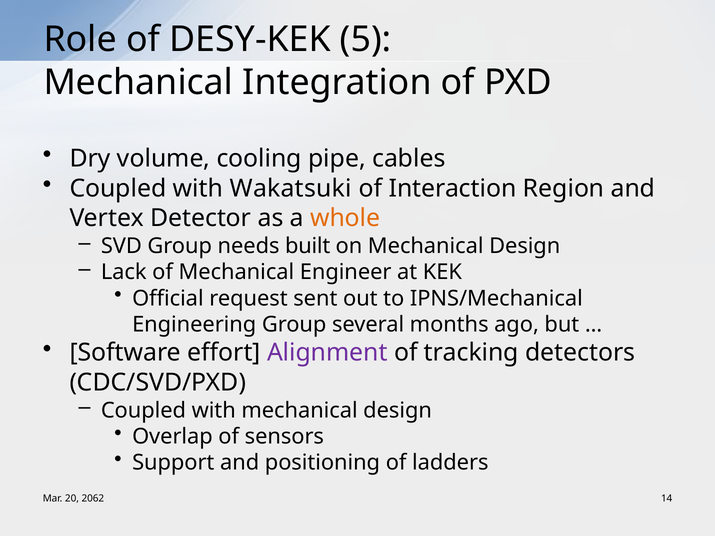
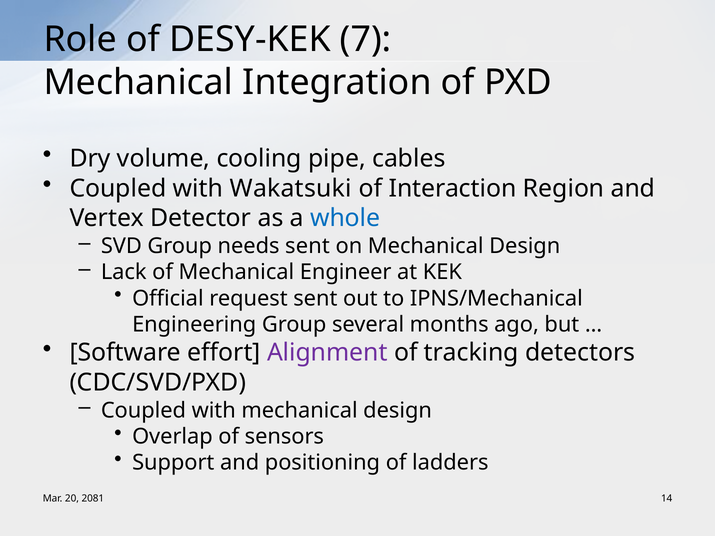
5: 5 -> 7
whole colour: orange -> blue
needs built: built -> sent
2062: 2062 -> 2081
